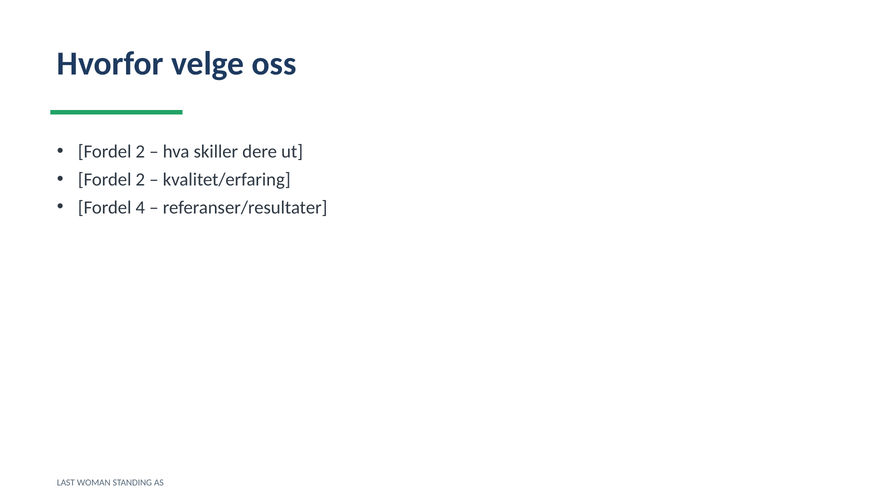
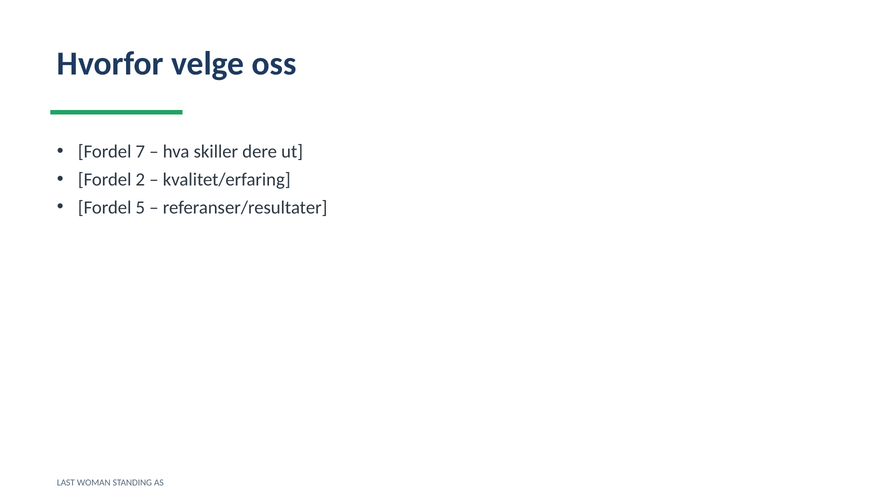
2 at (140, 152): 2 -> 7
4: 4 -> 5
